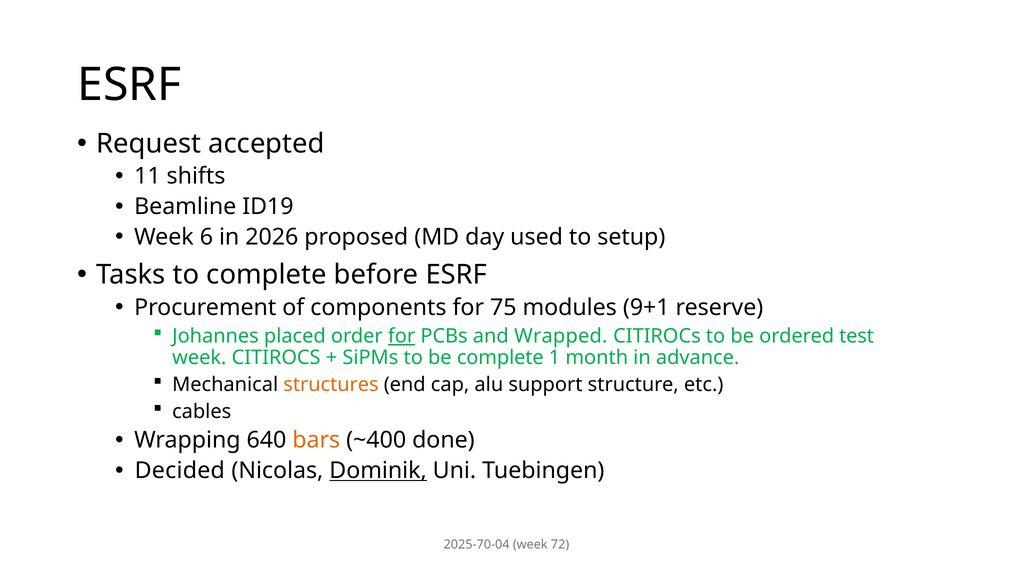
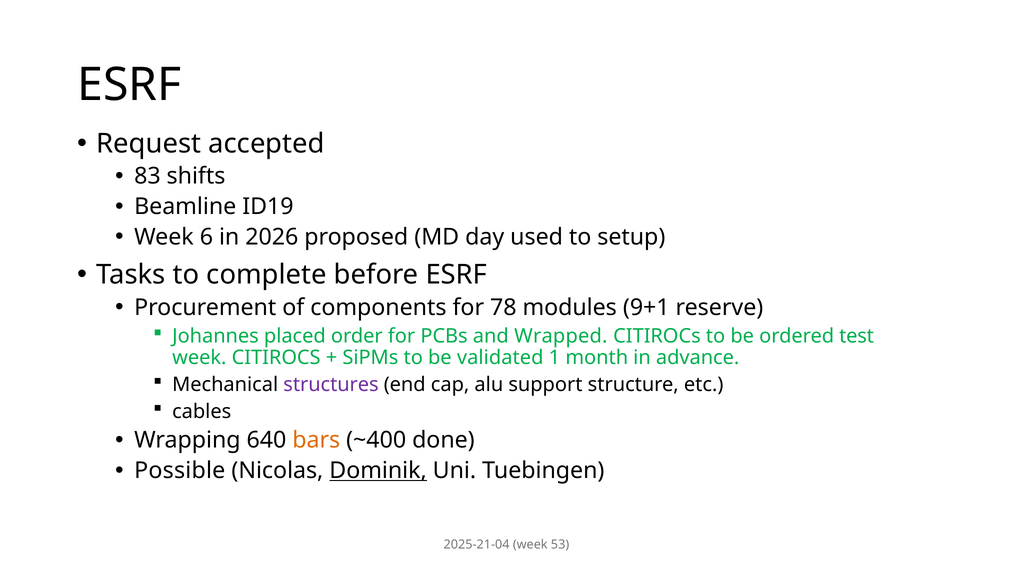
11: 11 -> 83
75: 75 -> 78
for at (402, 336) underline: present -> none
be complete: complete -> validated
structures colour: orange -> purple
Decided: Decided -> Possible
2025-70-04: 2025-70-04 -> 2025-21-04
72: 72 -> 53
